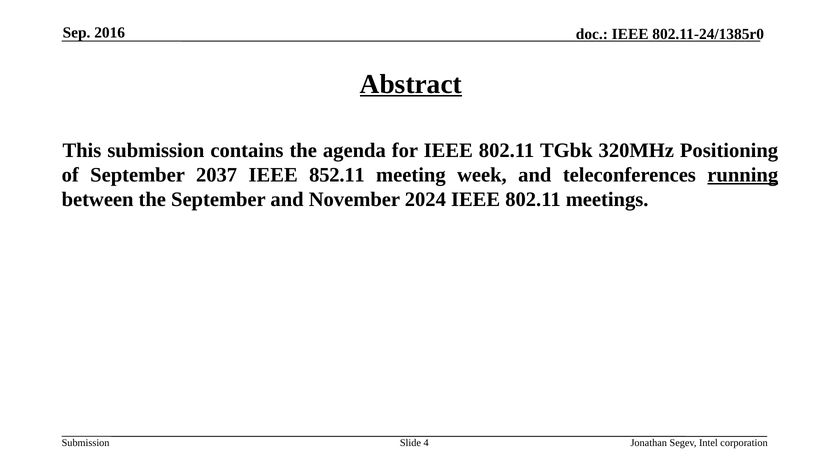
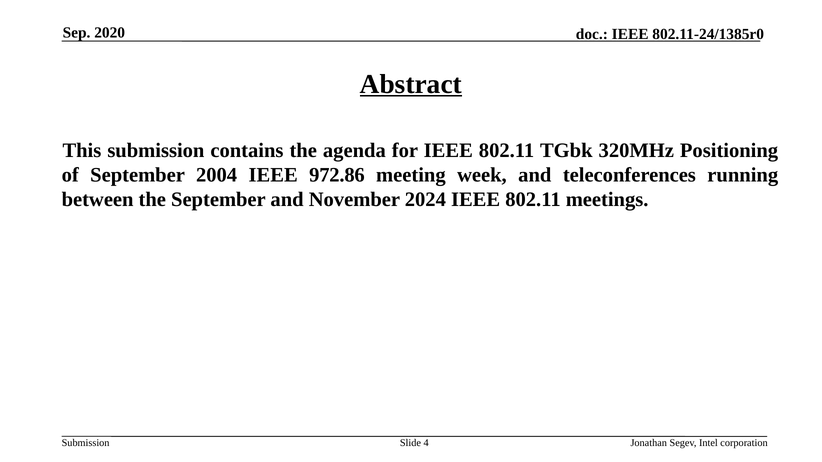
2016: 2016 -> 2020
2037: 2037 -> 2004
852.11: 852.11 -> 972.86
running underline: present -> none
